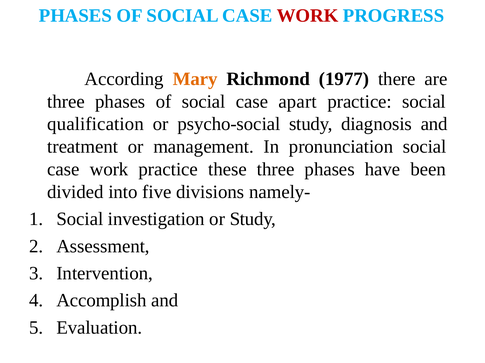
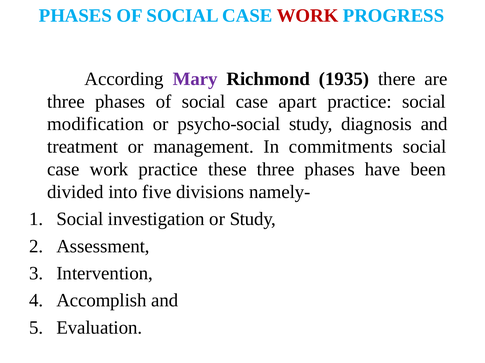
Mary colour: orange -> purple
1977: 1977 -> 1935
qualification: qualification -> modification
pronunciation: pronunciation -> commitments
